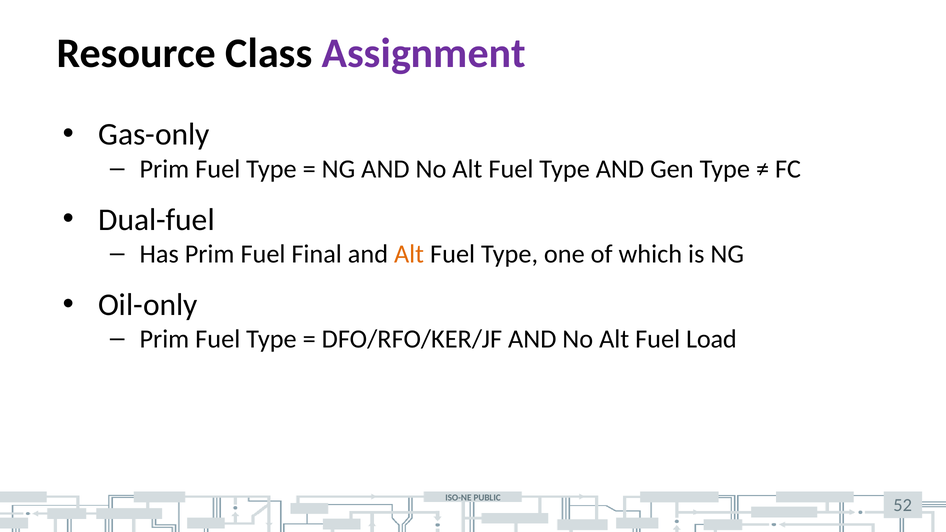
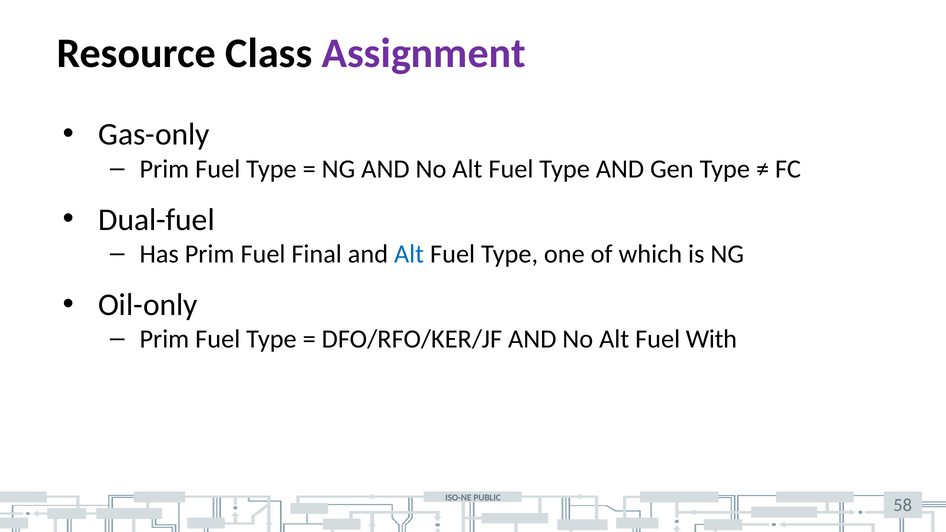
Alt at (409, 254) colour: orange -> blue
Load: Load -> With
52: 52 -> 58
